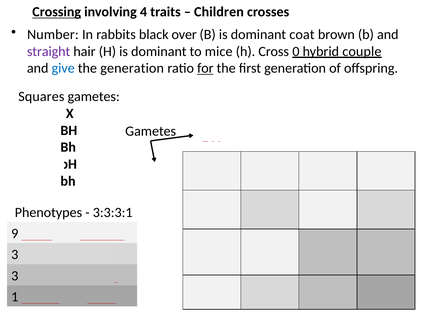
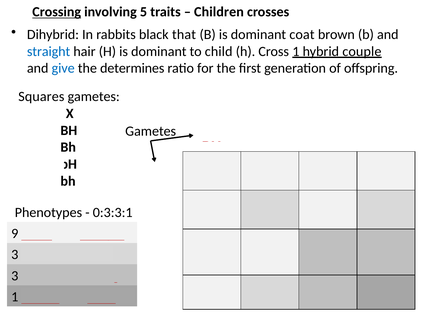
4: 4 -> 5
Number: Number -> Dihybrid
over: over -> that
straight at (49, 51) colour: purple -> blue
mice: mice -> child
Cross 0: 0 -> 1
the generation: generation -> determines
for underline: present -> none
3:3:3:1: 3:3:3:1 -> 0:3:3:1
